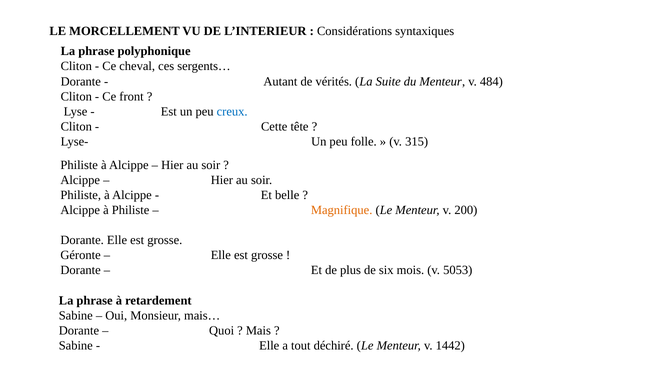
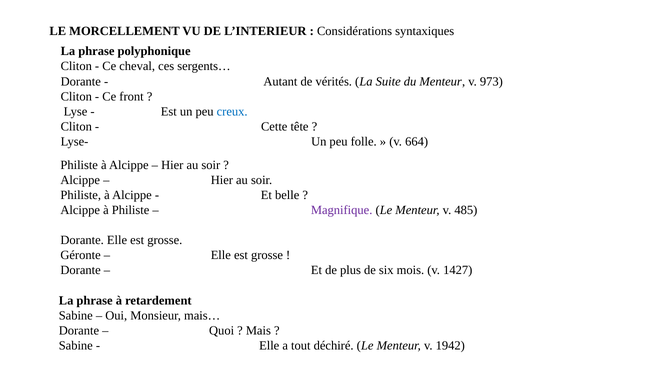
484: 484 -> 973
315: 315 -> 664
Magnifique colour: orange -> purple
200: 200 -> 485
5053: 5053 -> 1427
1442: 1442 -> 1942
